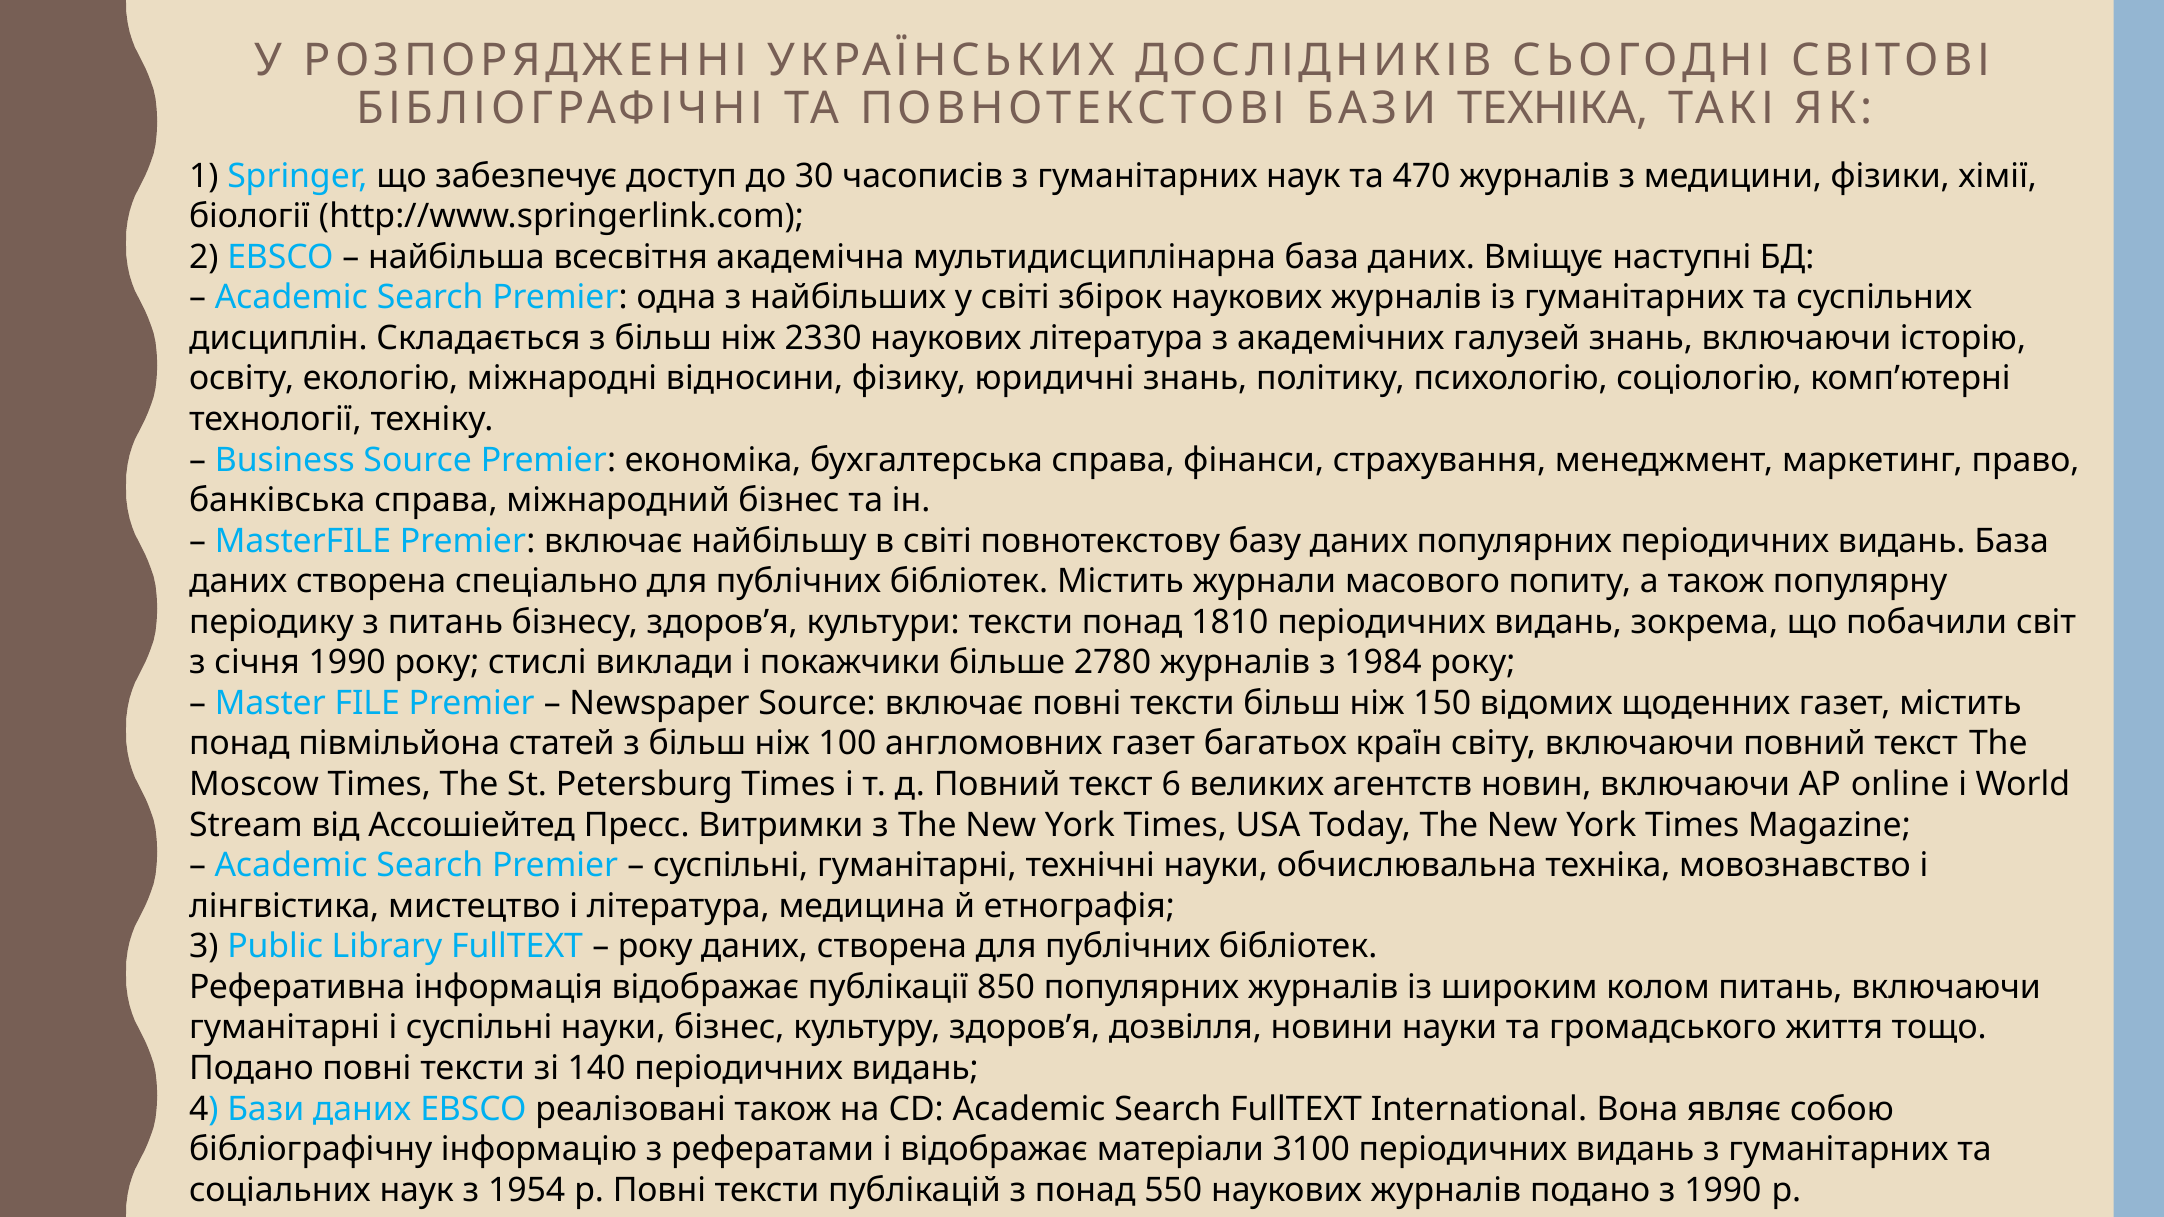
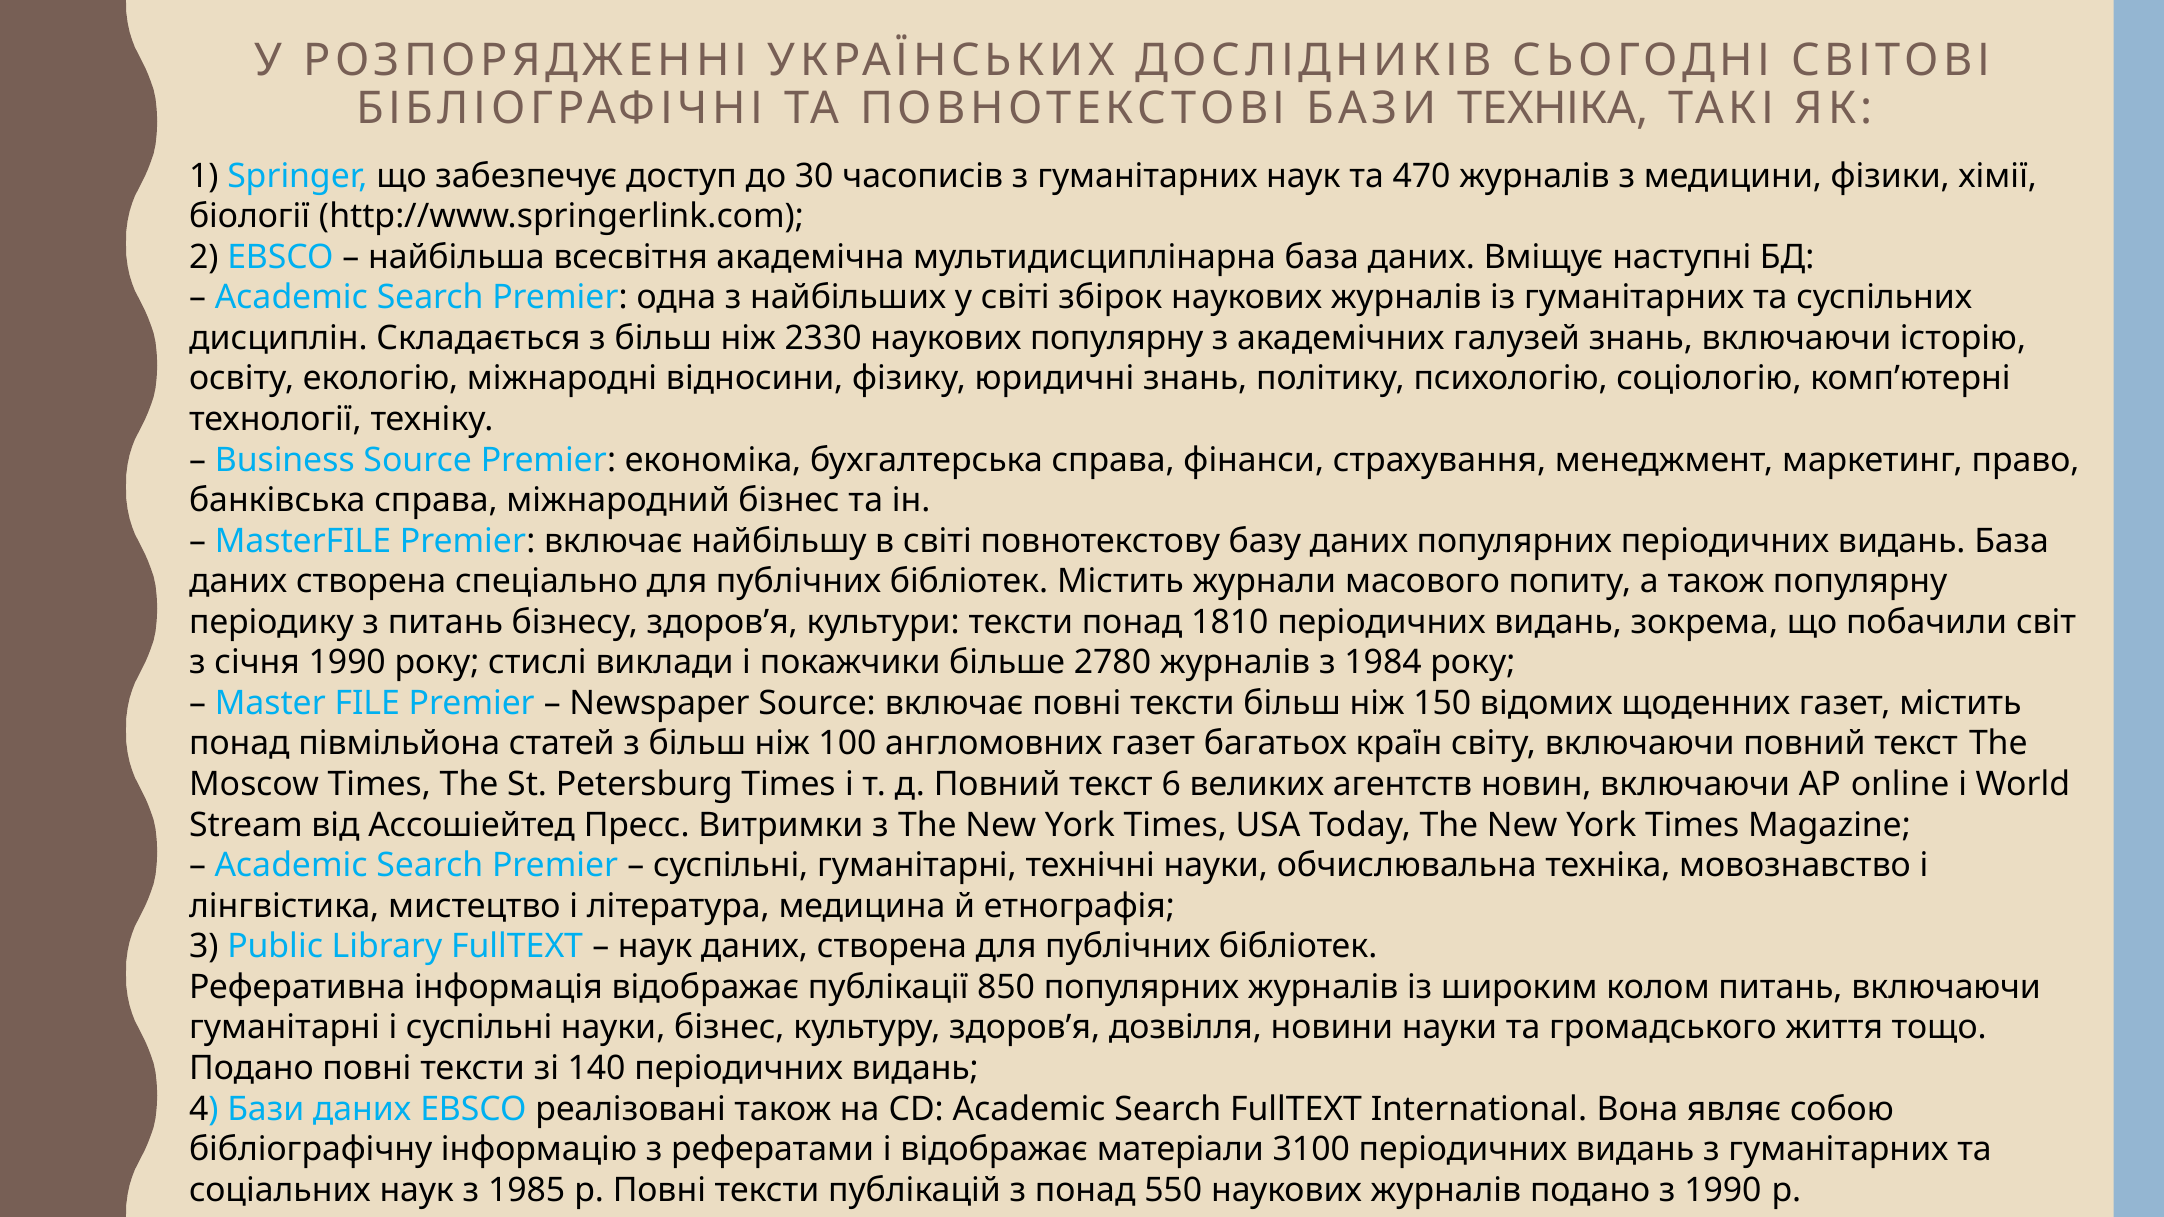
наукових література: література -> популярну
року at (655, 947): року -> наук
1954: 1954 -> 1985
